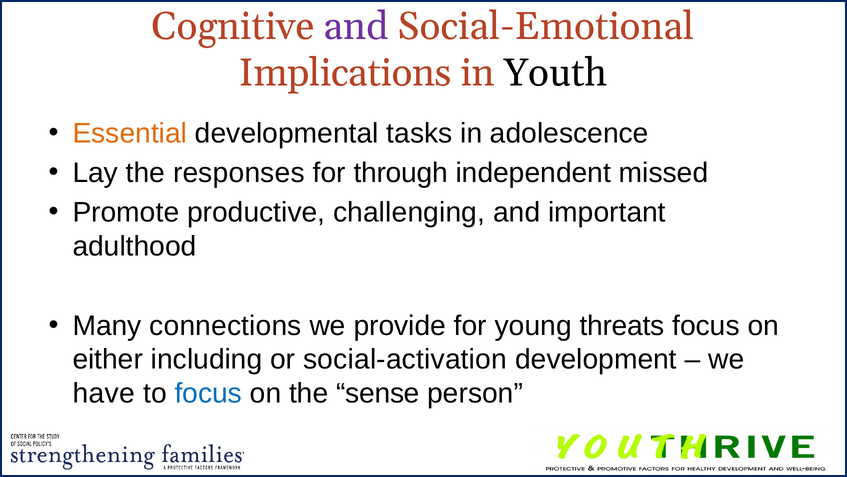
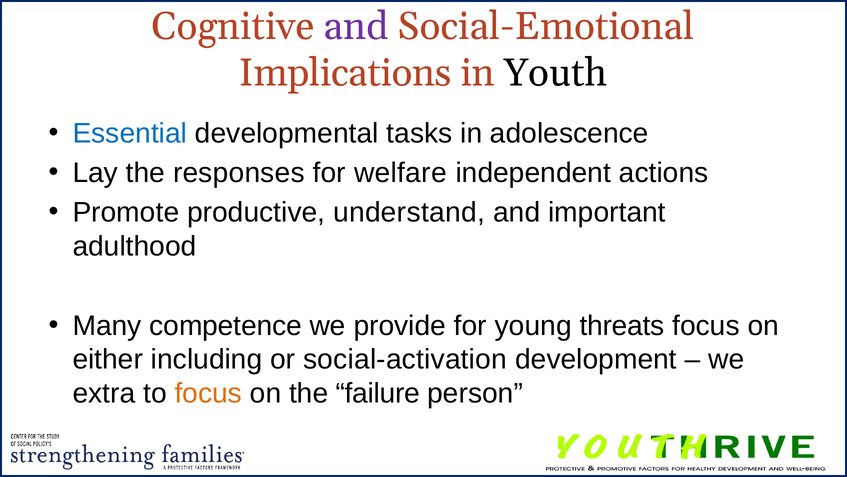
Essential colour: orange -> blue
through: through -> welfare
missed: missed -> actions
challenging: challenging -> understand
connections: connections -> competence
have: have -> extra
focus at (208, 393) colour: blue -> orange
sense: sense -> failure
